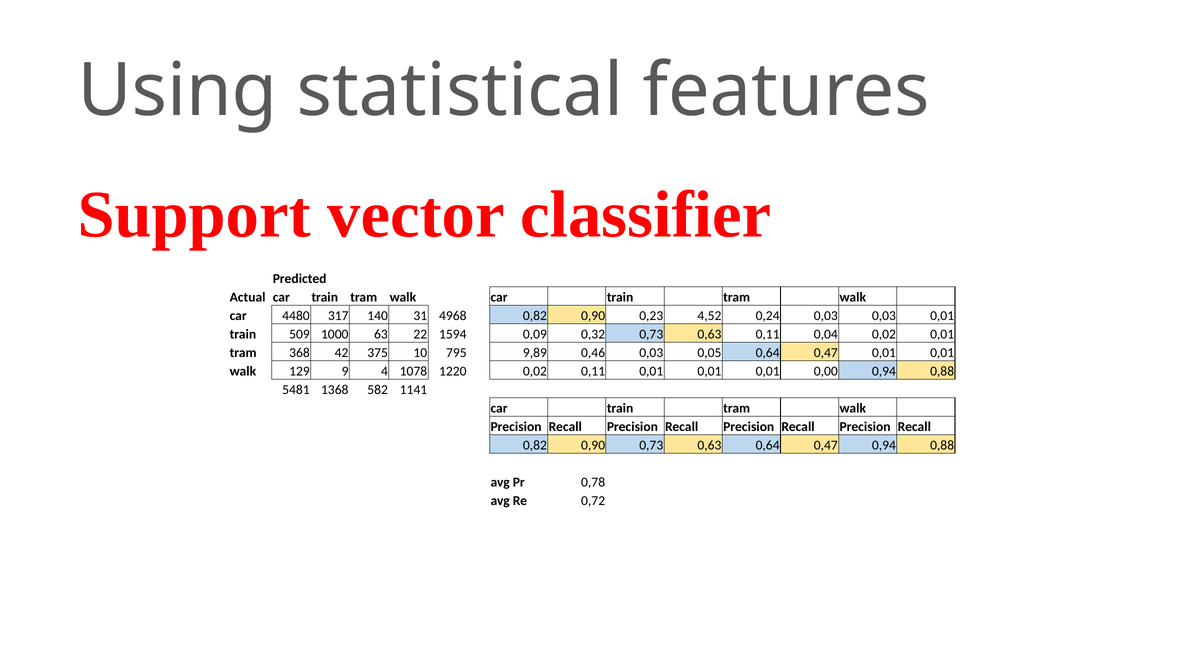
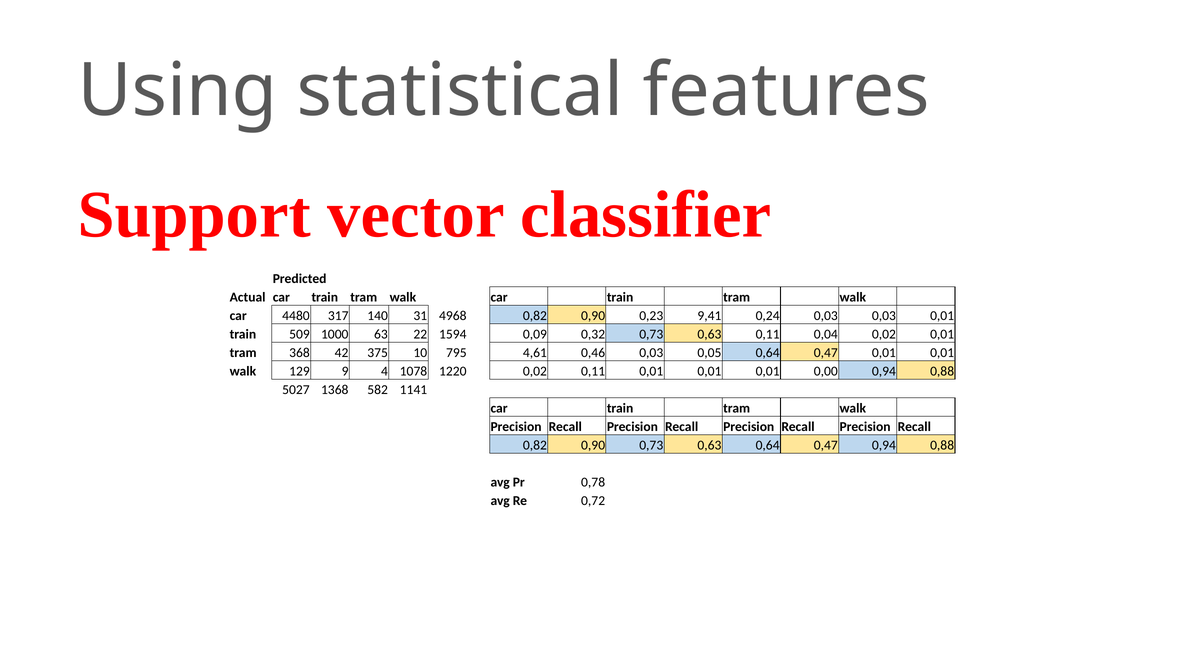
4,52: 4,52 -> 9,41
9,89: 9,89 -> 4,61
5481: 5481 -> 5027
